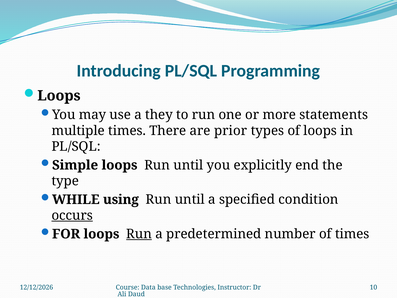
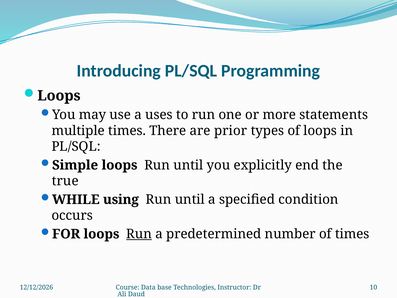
they: they -> uses
type: type -> true
occurs underline: present -> none
